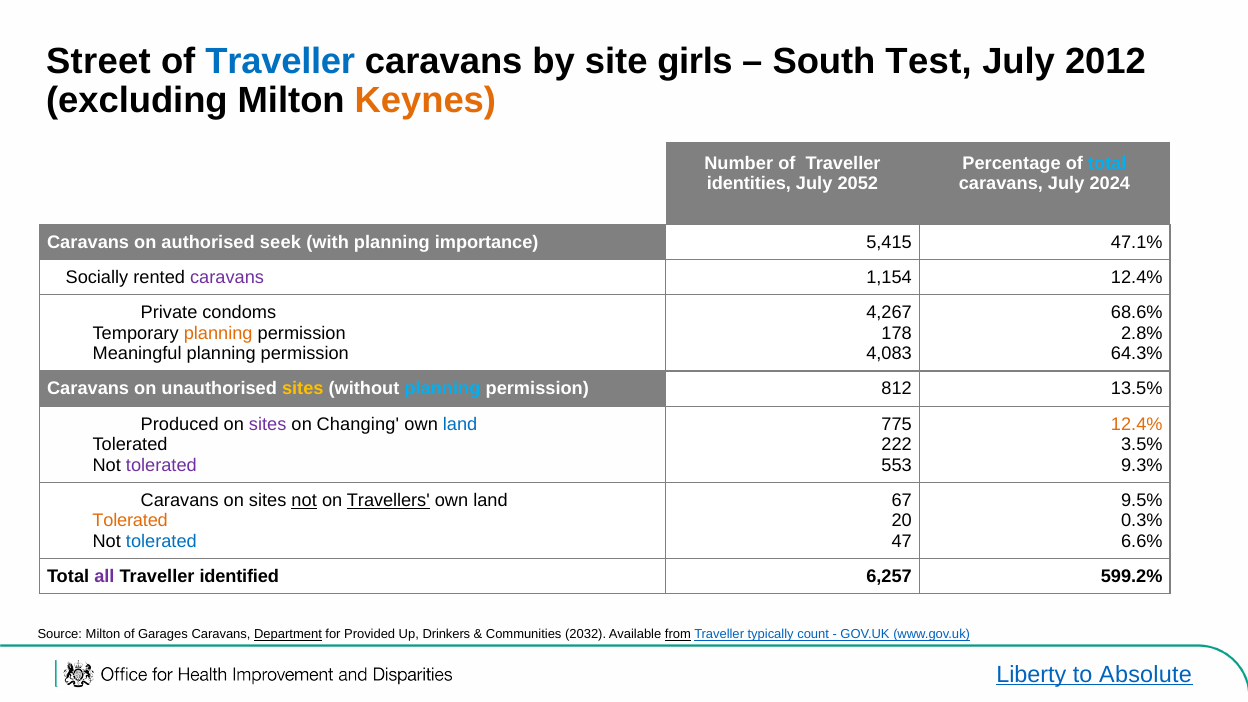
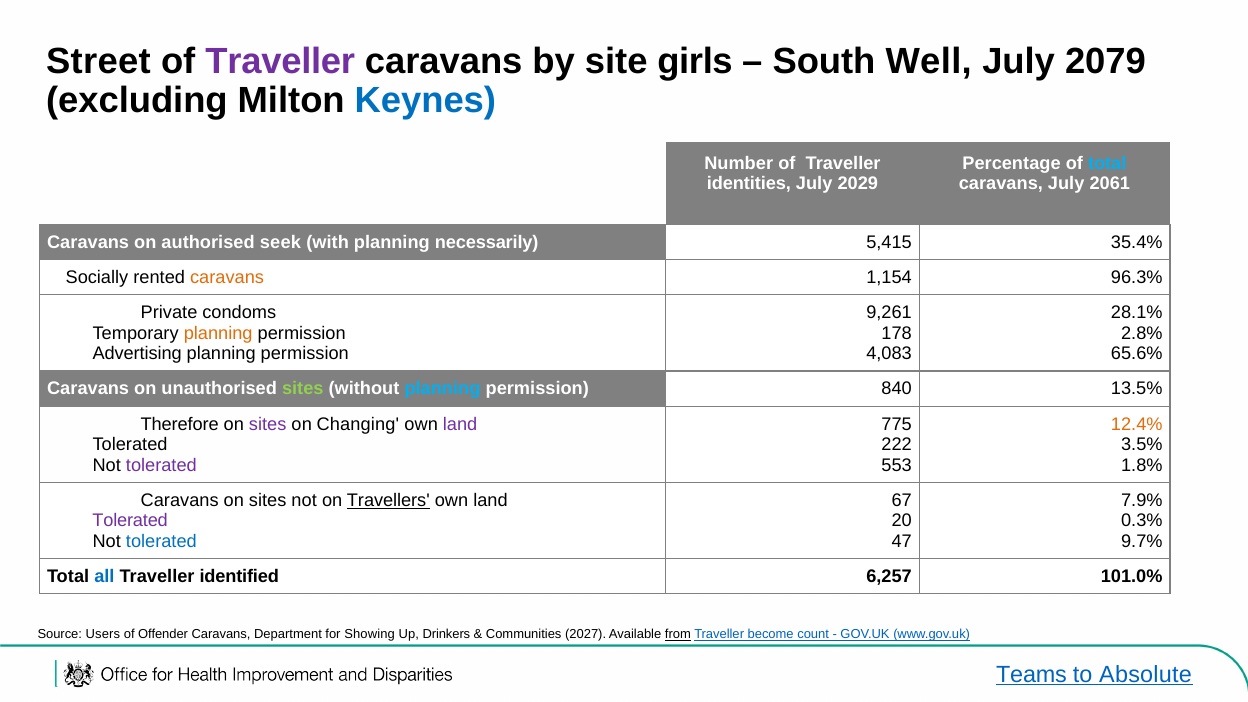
Traveller at (280, 61) colour: blue -> purple
Test: Test -> Well
2012: 2012 -> 2079
Keynes colour: orange -> blue
2052: 2052 -> 2029
2024: 2024 -> 2061
importance: importance -> necessarily
47.1%: 47.1% -> 35.4%
caravans at (227, 278) colour: purple -> orange
1,154 12.4%: 12.4% -> 96.3%
4,267: 4,267 -> 9,261
68.6%: 68.6% -> 28.1%
Meaningful: Meaningful -> Advertising
64.3%: 64.3% -> 65.6%
sites at (303, 389) colour: yellow -> light green
812: 812 -> 840
Produced: Produced -> Therefore
land at (460, 424) colour: blue -> purple
9.3%: 9.3% -> 1.8%
not at (304, 500) underline: present -> none
9.5%: 9.5% -> 7.9%
Tolerated at (130, 521) colour: orange -> purple
6.6%: 6.6% -> 9.7%
all colour: purple -> blue
599.2%: 599.2% -> 101.0%
Source Milton: Milton -> Users
Garages: Garages -> Offender
Department underline: present -> none
Provided: Provided -> Showing
2032: 2032 -> 2027
typically: typically -> become
Liberty: Liberty -> Teams
